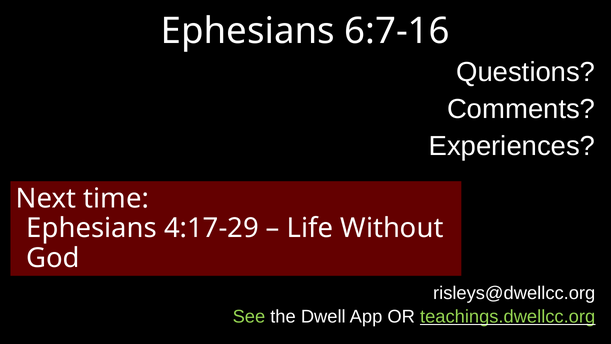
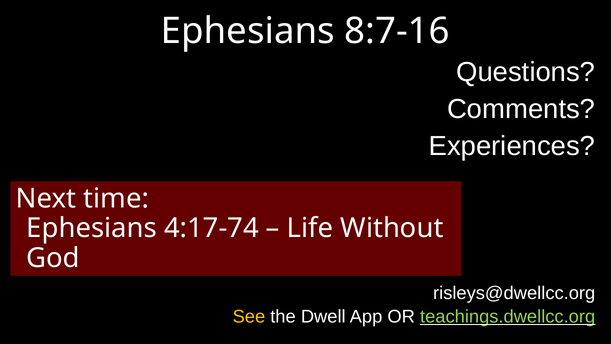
6:7-16: 6:7-16 -> 8:7-16
4:17-29: 4:17-29 -> 4:17-74
See colour: light green -> yellow
